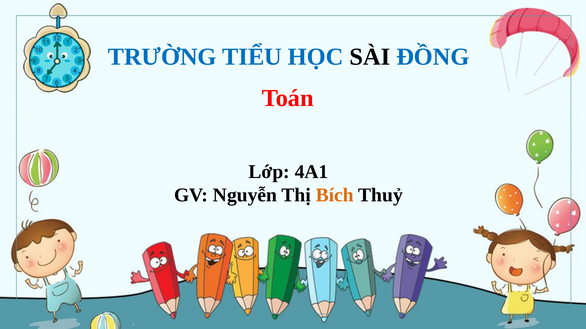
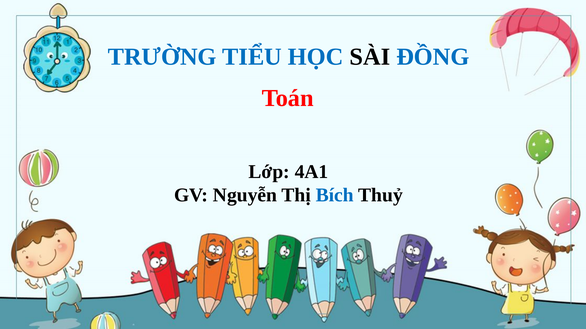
Bích colour: orange -> blue
